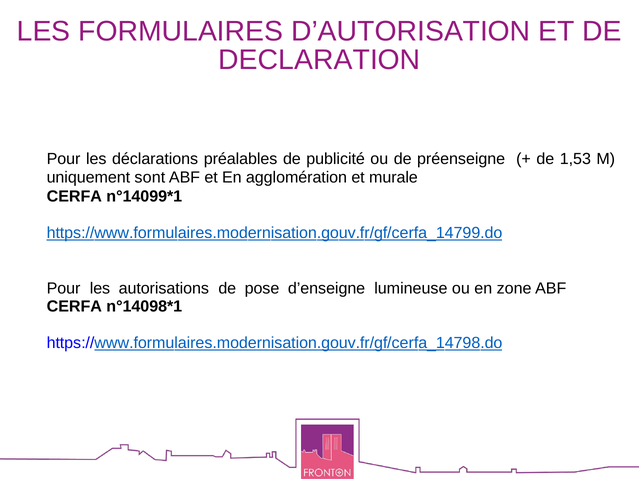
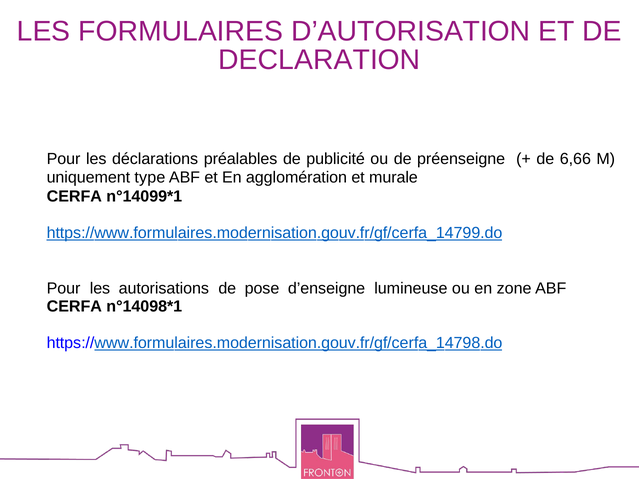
1,53: 1,53 -> 6,66
sont: sont -> type
